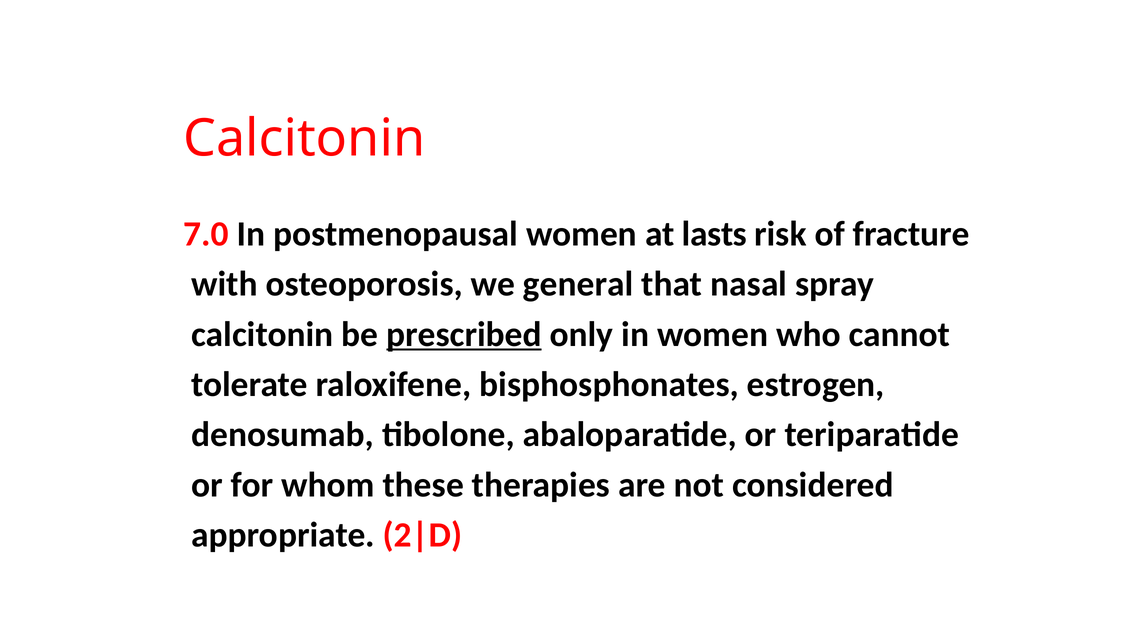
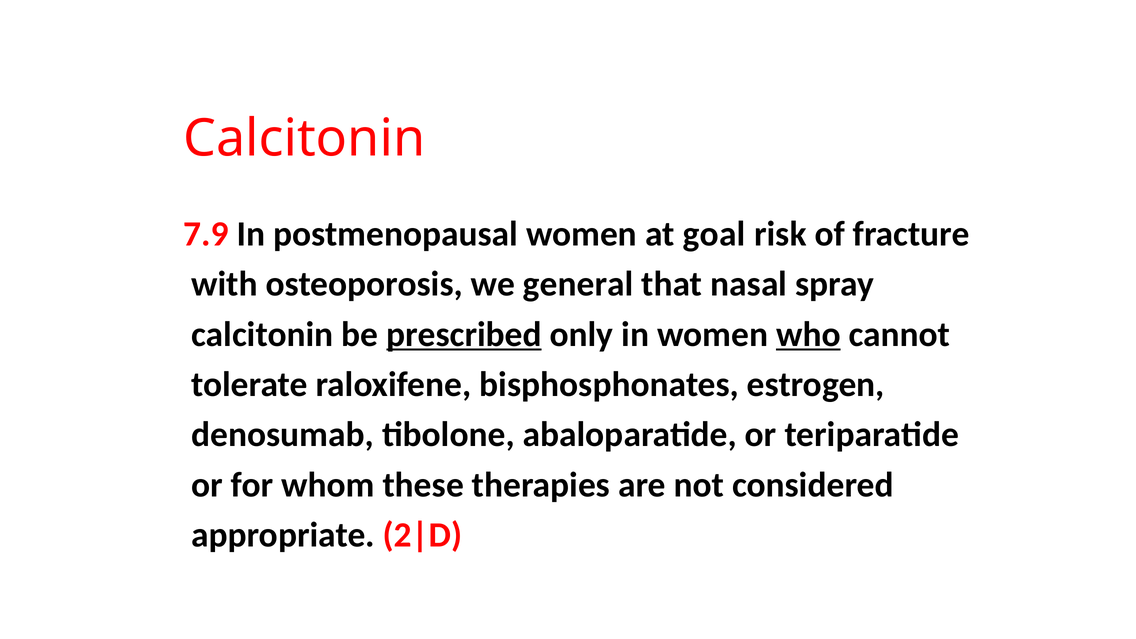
7.0: 7.0 -> 7.9
lasts: lasts -> goal
who underline: none -> present
